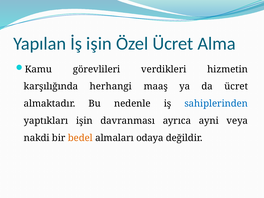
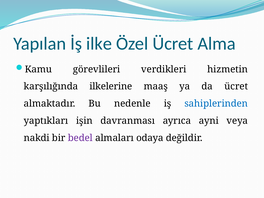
İş işin: işin -> ilke
herhangi: herhangi -> ilkelerine
bedel colour: orange -> purple
